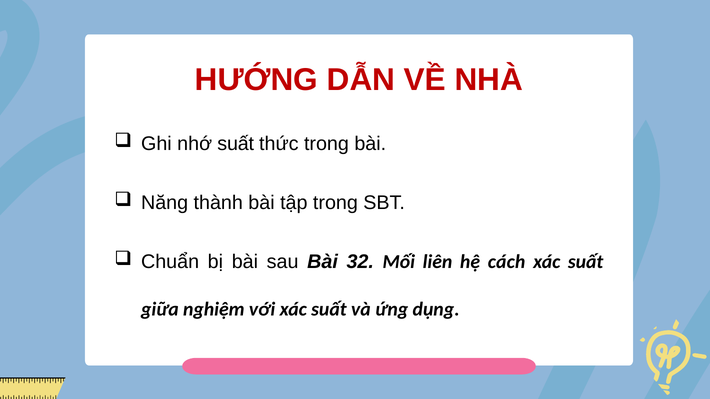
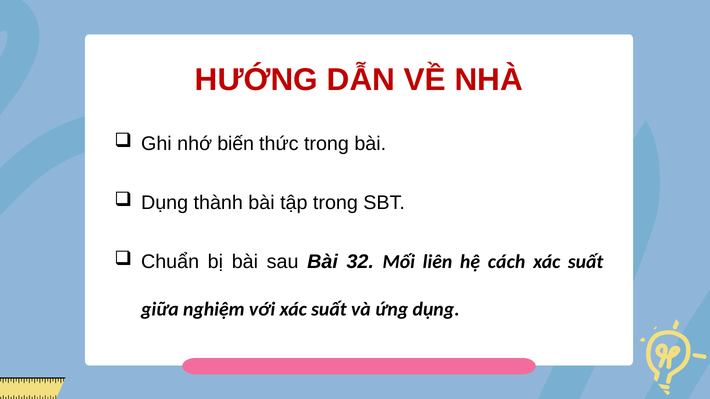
nhớ suất: suất -> biến
Năng at (165, 203): Năng -> Dụng
